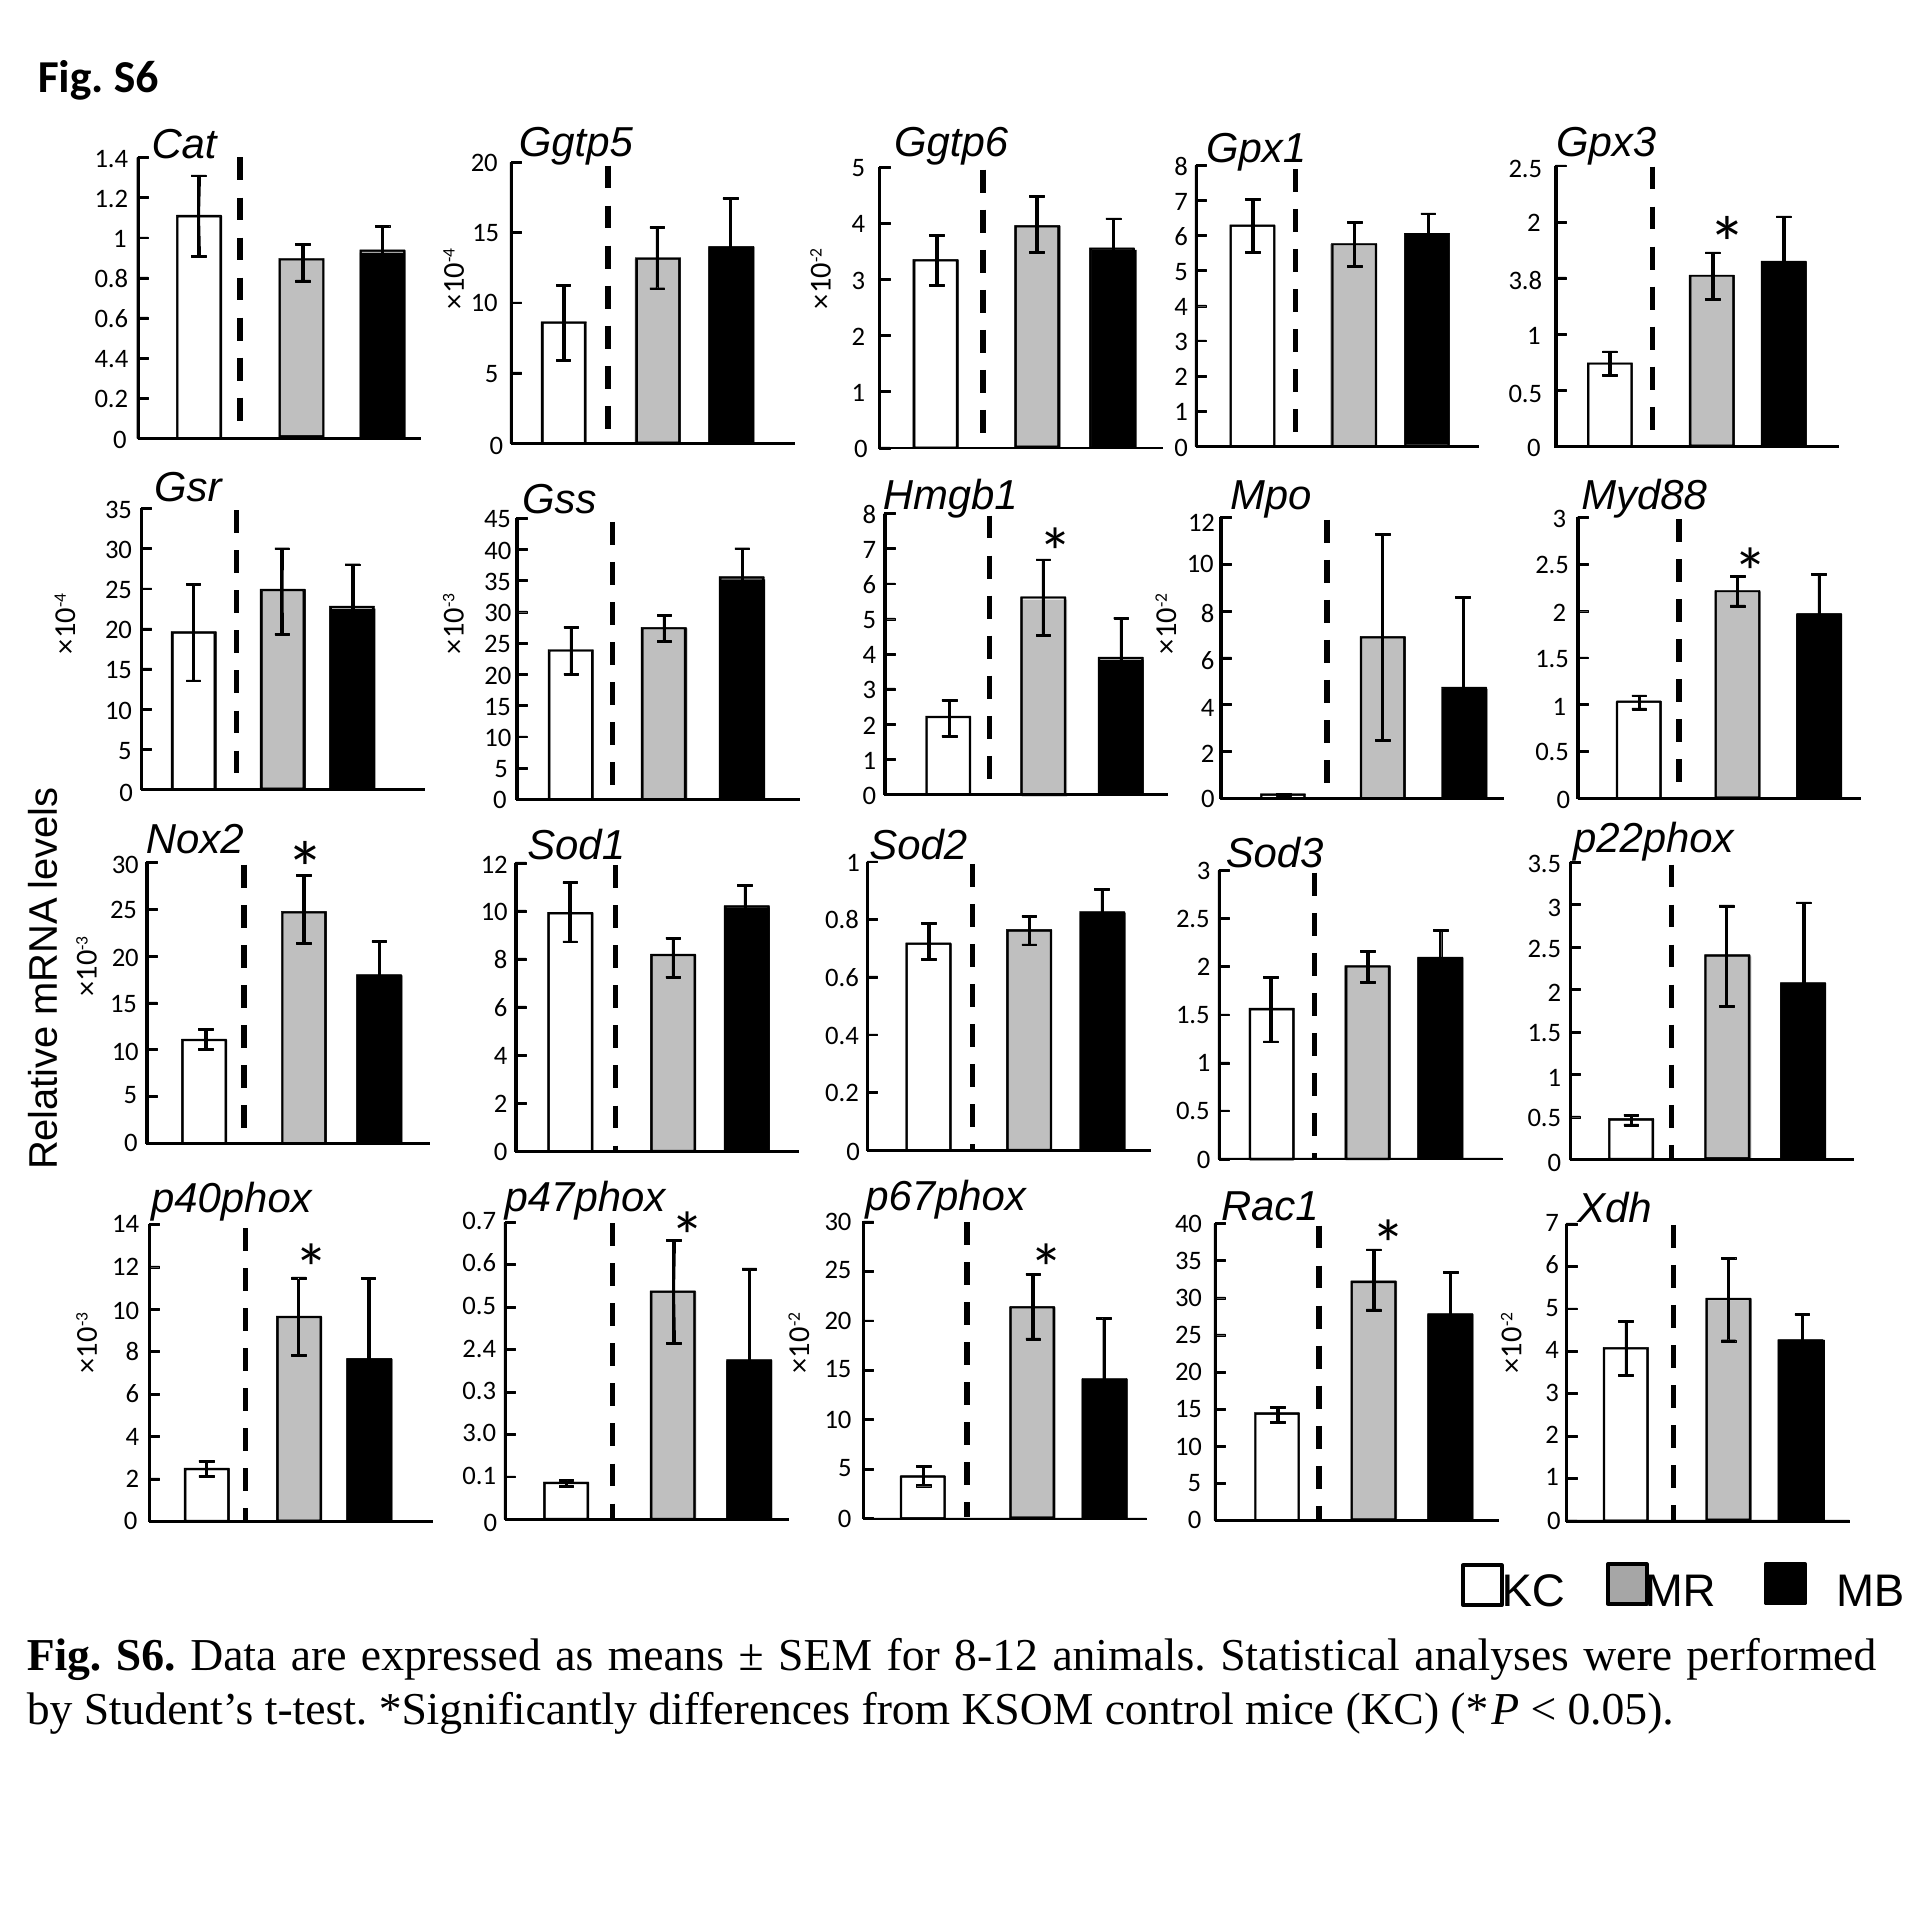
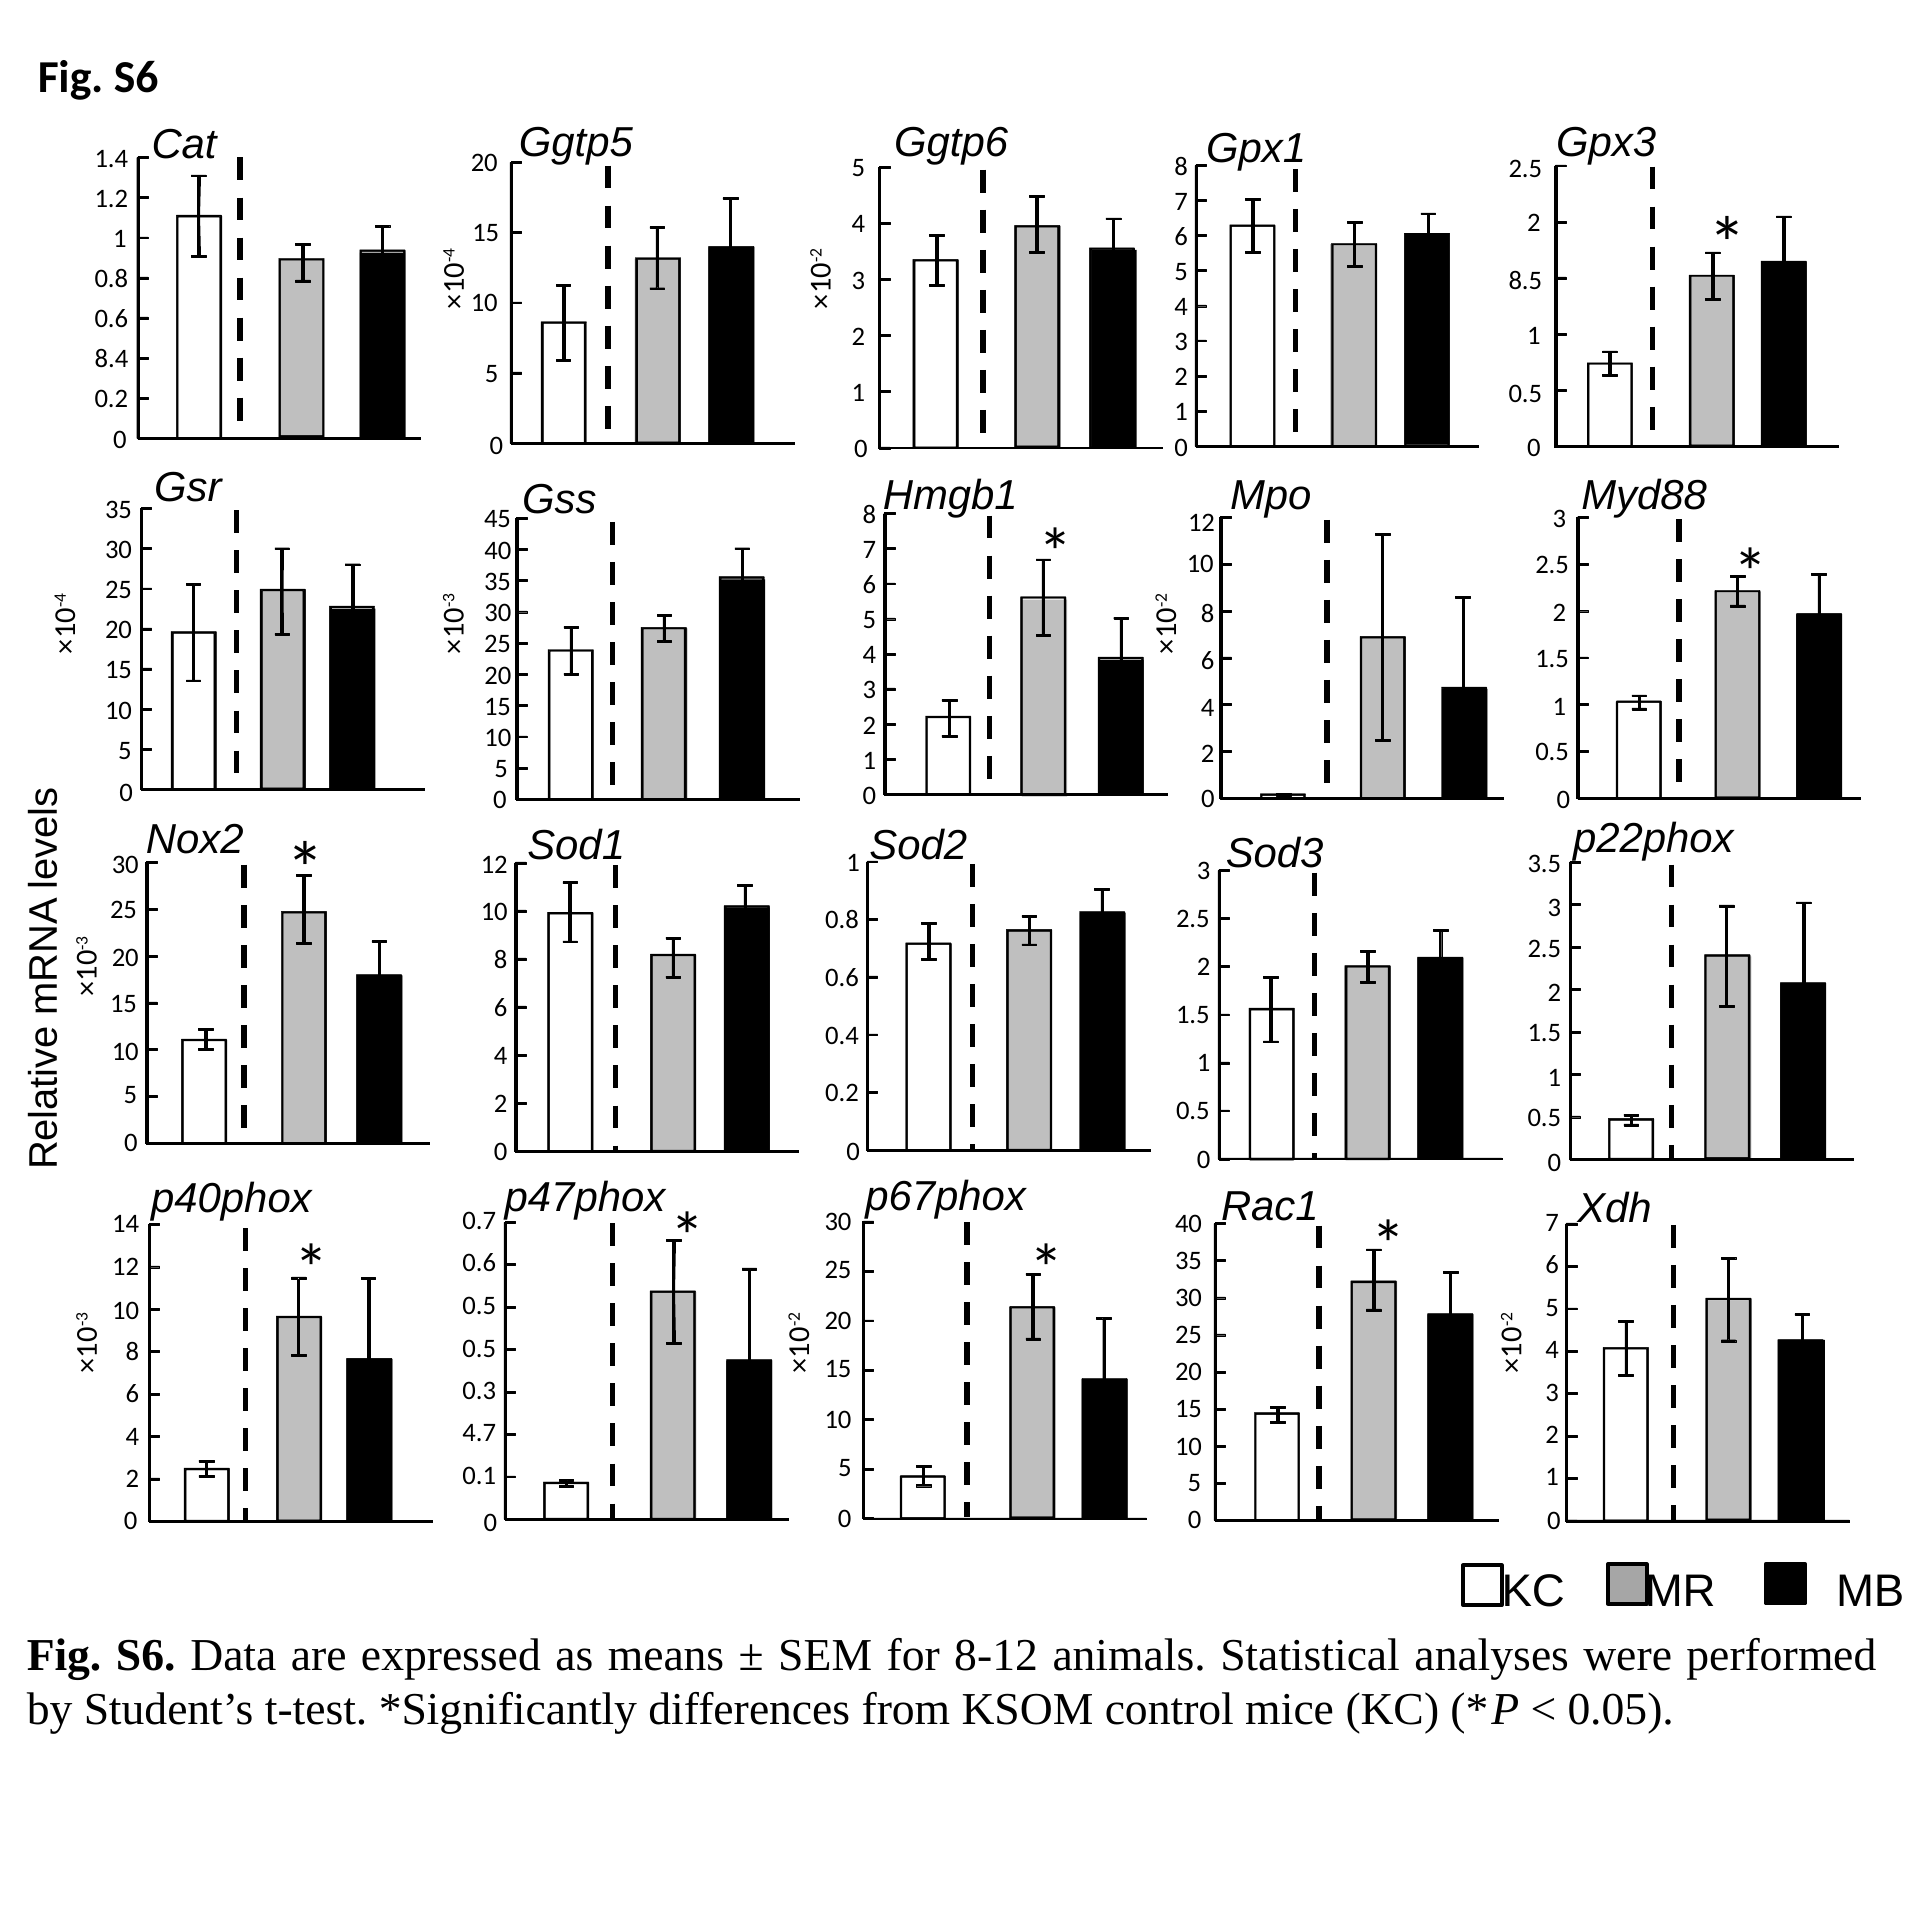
3.8: 3.8 -> 8.5
4.4: 4.4 -> 8.4
2.4 at (479, 1348): 2.4 -> 0.5
3.0: 3.0 -> 4.7
